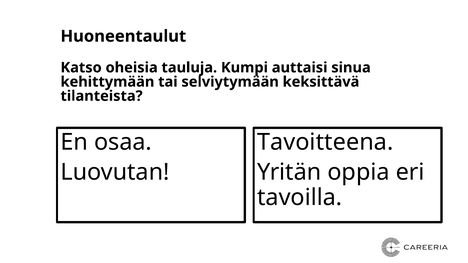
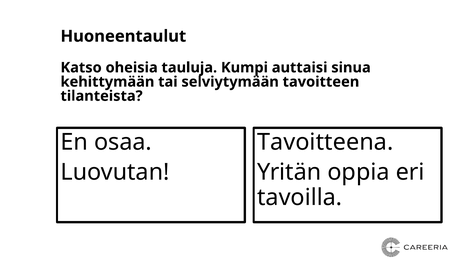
keksittävä: keksittävä -> tavoitteen
